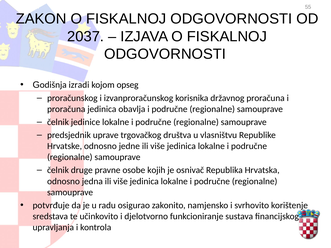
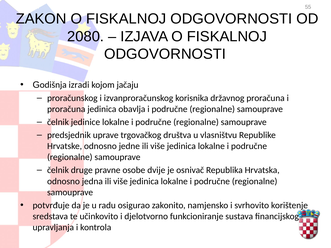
2037: 2037 -> 2080
opseg: opseg -> jačaju
kojih: kojih -> dvije
